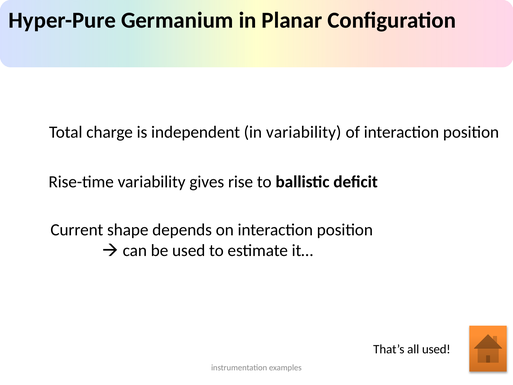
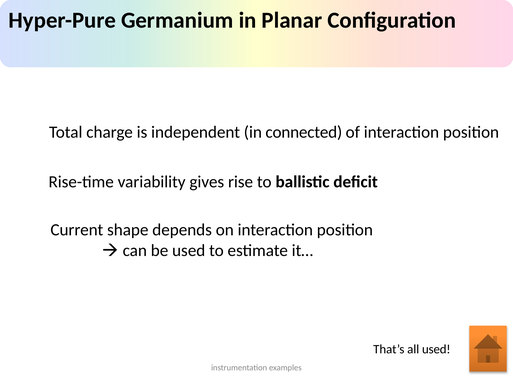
in variability: variability -> connected
